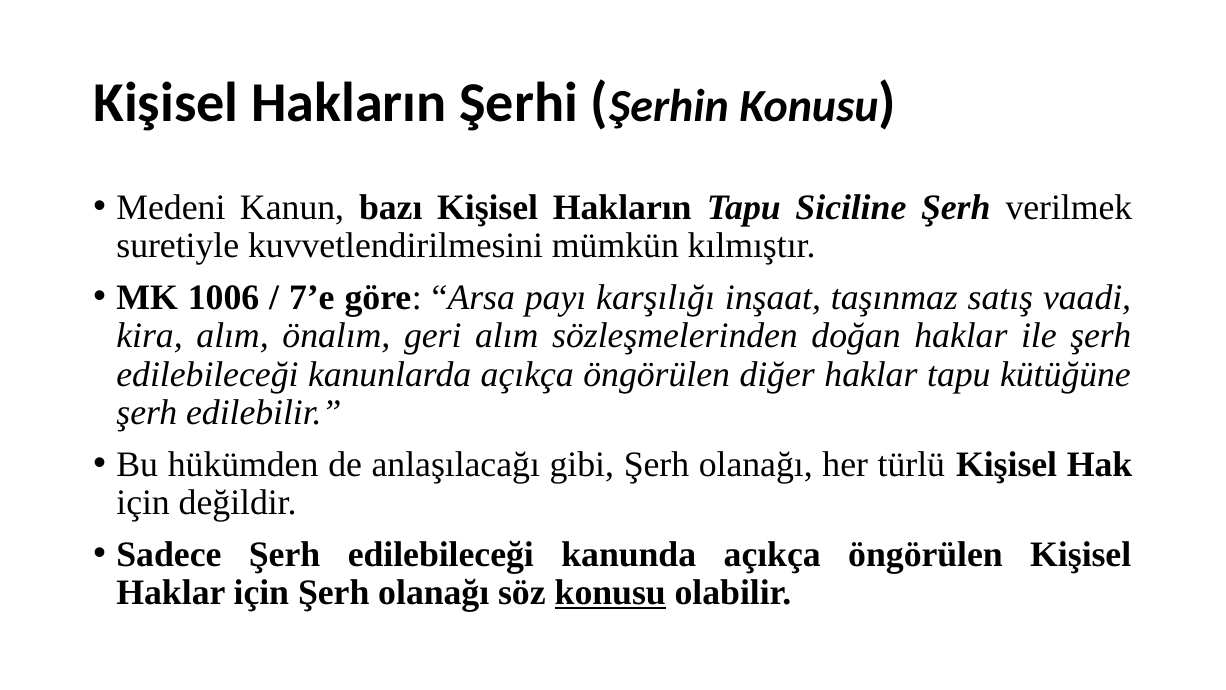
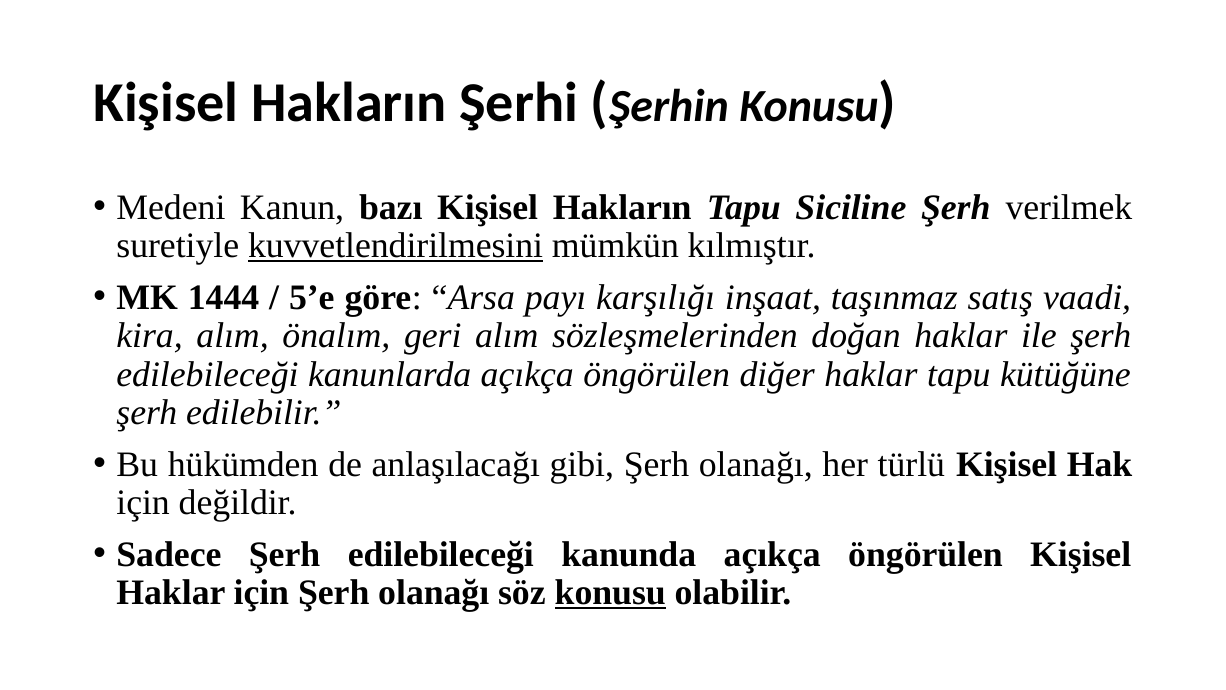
kuvvetlendirilmesini underline: none -> present
1006: 1006 -> 1444
7’e: 7’e -> 5’e
